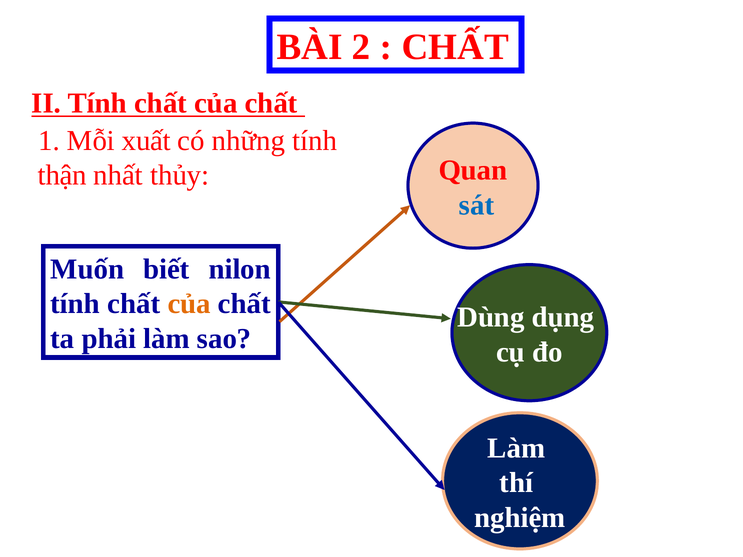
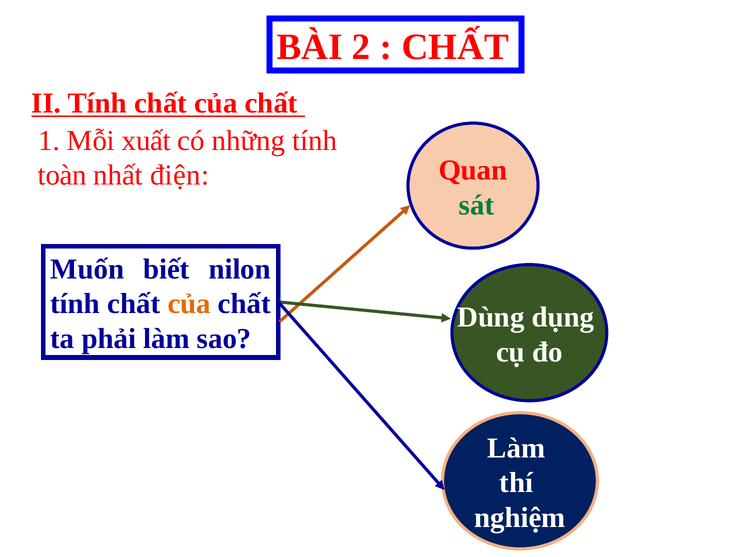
thận: thận -> toàn
thủy: thủy -> điện
sát colour: blue -> green
